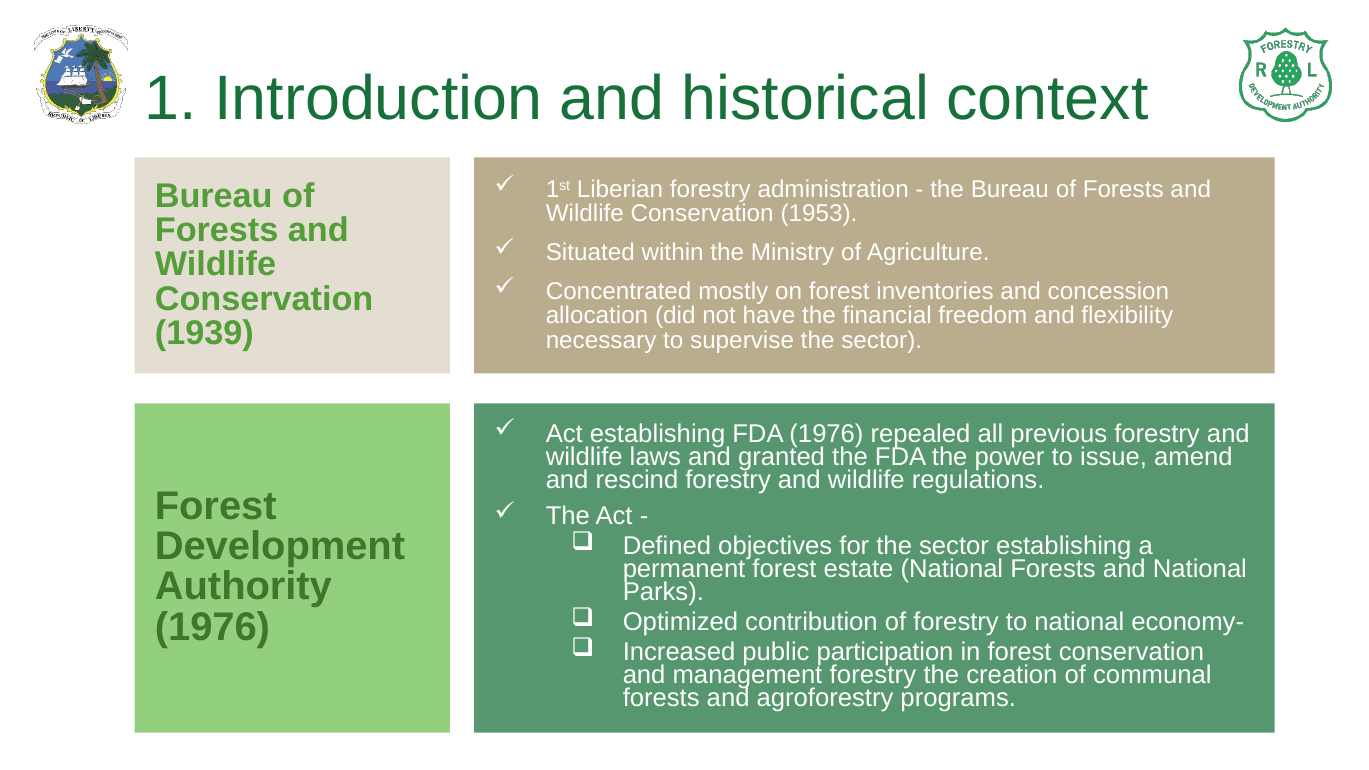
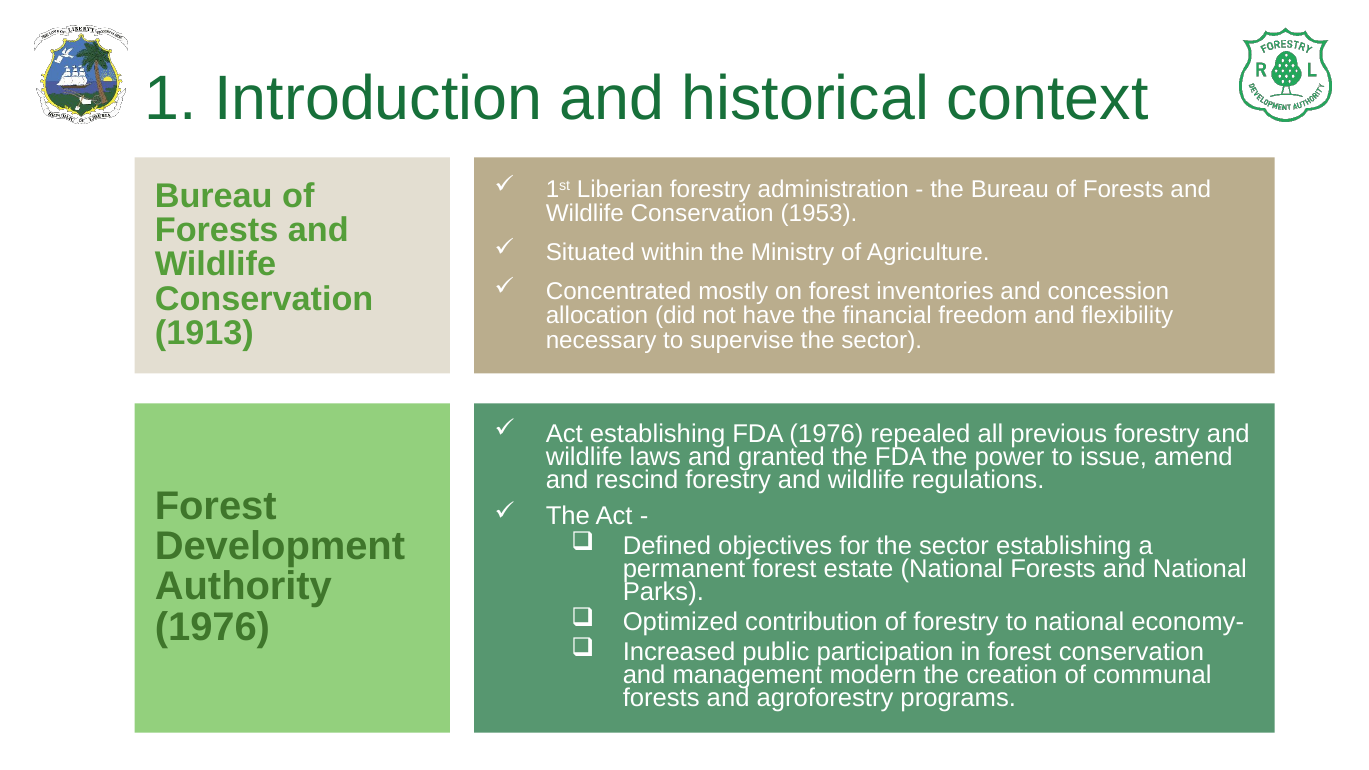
1939: 1939 -> 1913
management forestry: forestry -> modern
